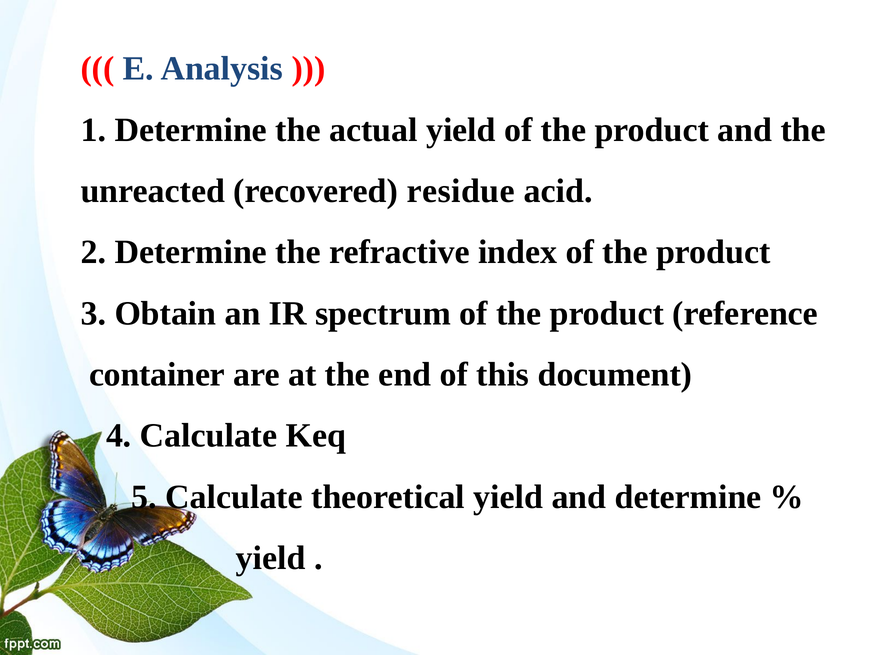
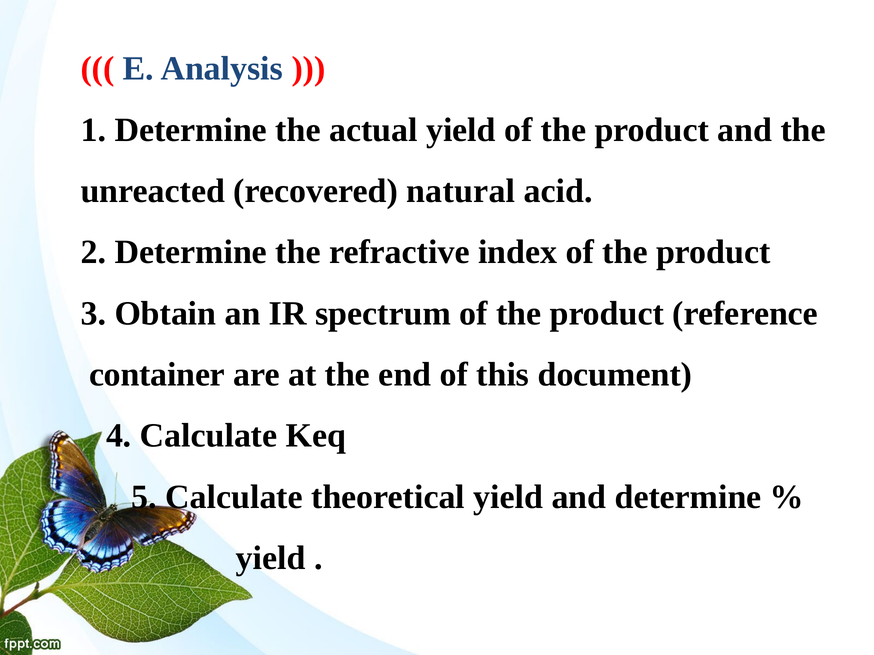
residue: residue -> natural
